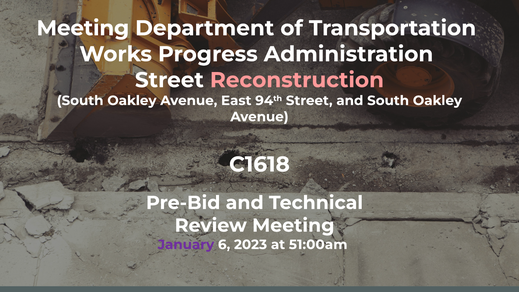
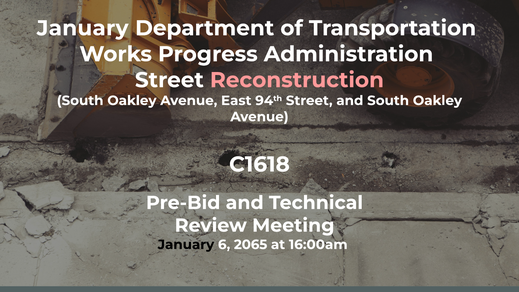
Meeting at (83, 28): Meeting -> January
January at (186, 245) colour: purple -> black
2023: 2023 -> 2065
51:00am: 51:00am -> 16:00am
